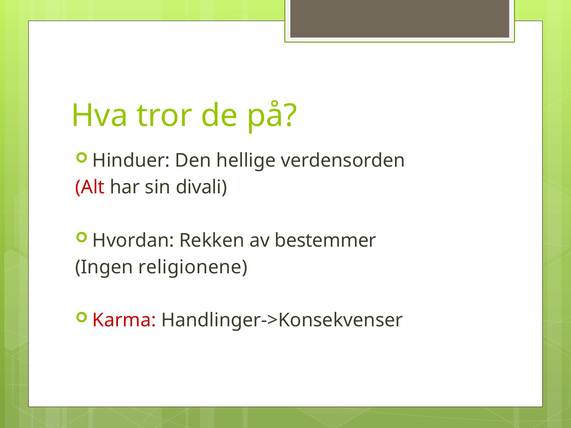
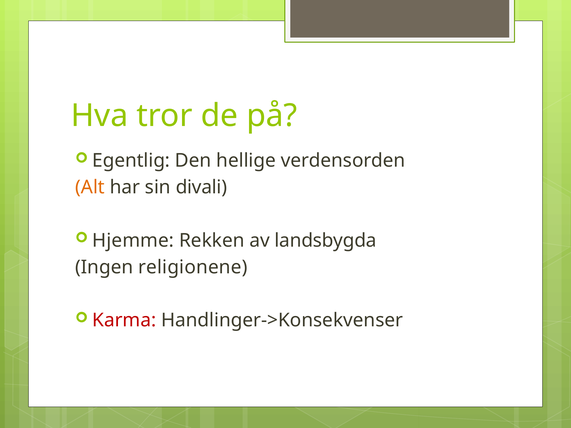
Hinduer: Hinduer -> Egentlig
Alt colour: red -> orange
Hvordan: Hvordan -> Hjemme
bestemmer: bestemmer -> landsbygda
